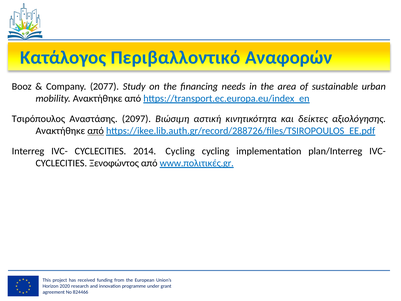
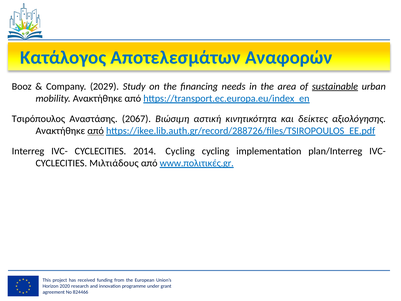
Περιβαλλοντικό: Περιβαλλοντικό -> Αποτελεσμάτων
2077: 2077 -> 2029
sustainable underline: none -> present
2097: 2097 -> 2067
Ξενοφώντος: Ξενοφώντος -> Μιλτιάδους
